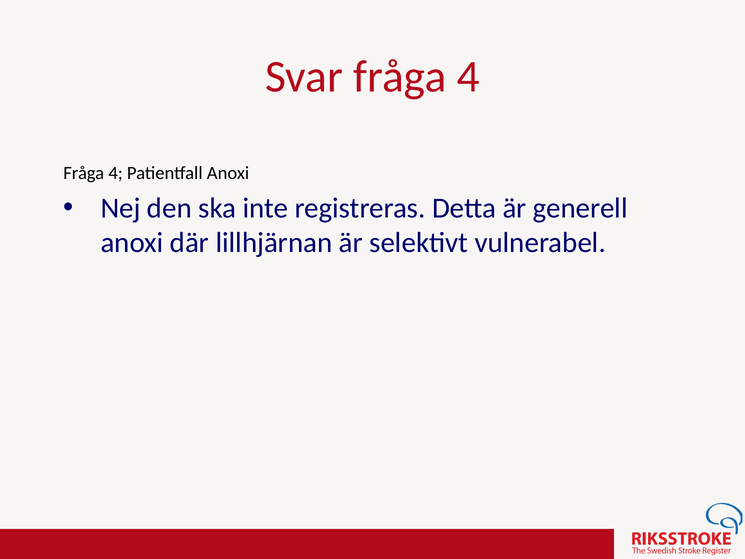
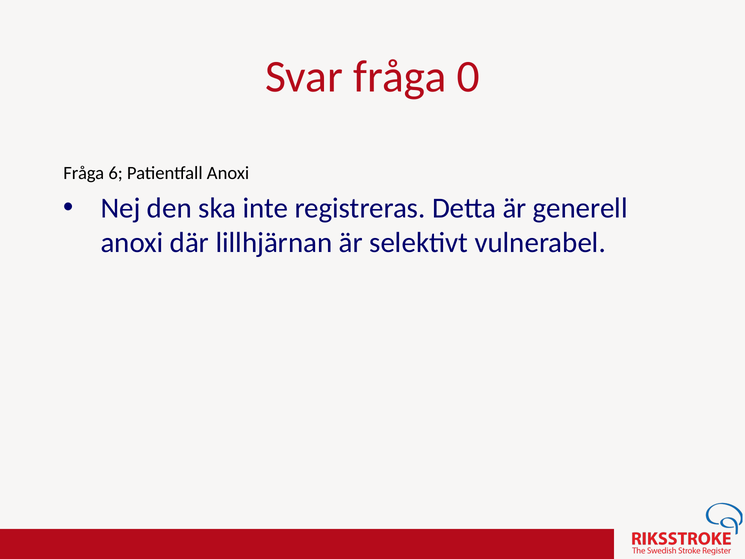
Svar fråga 4: 4 -> 0
4 at (116, 173): 4 -> 6
